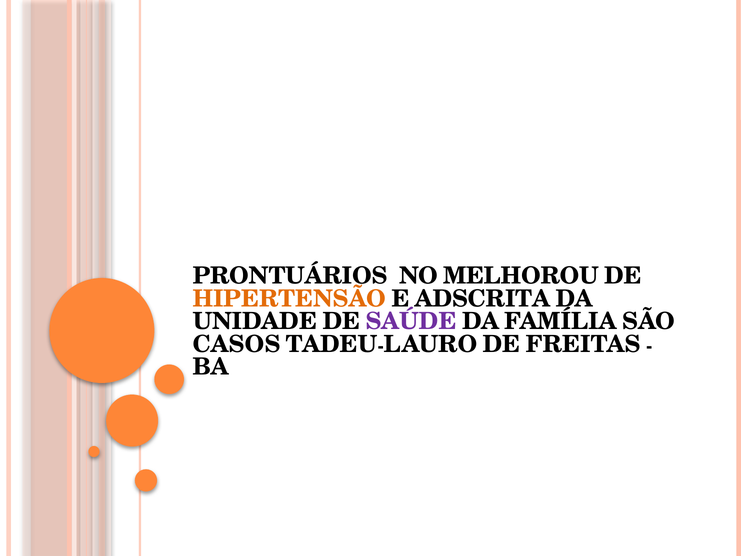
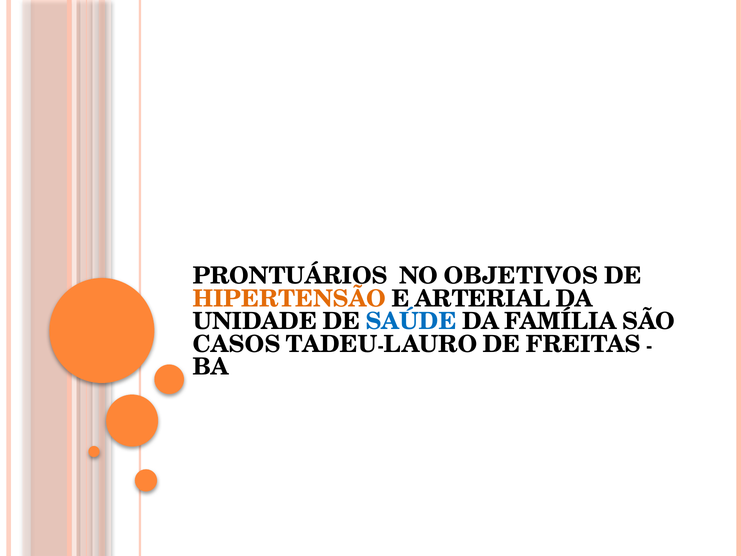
MELHOROU: MELHOROU -> OBJETIVOS
ADSCRITA: ADSCRITA -> ARTERIAL
SAÚDE colour: purple -> blue
